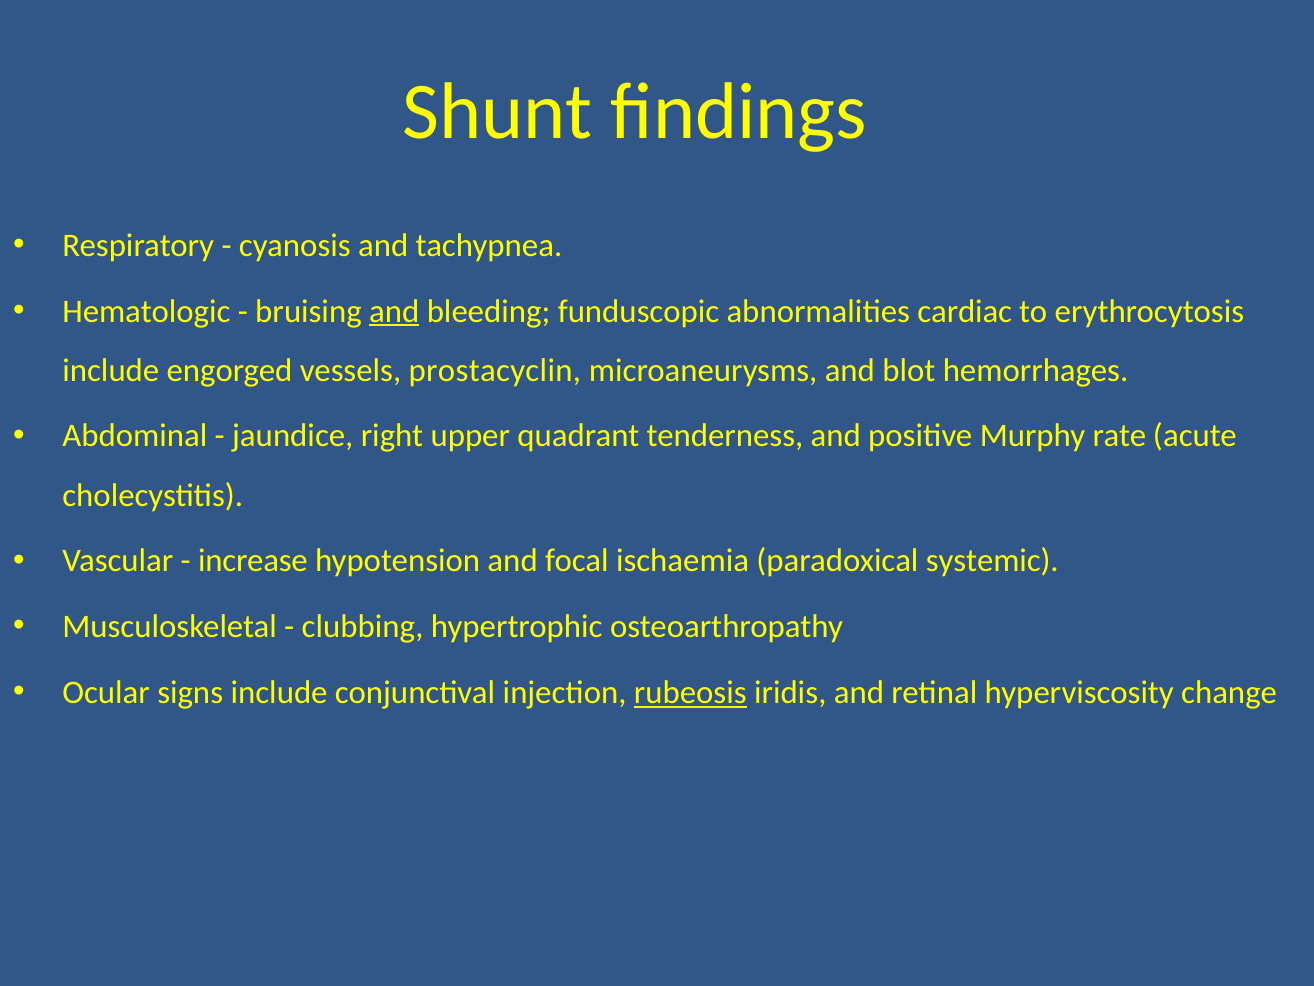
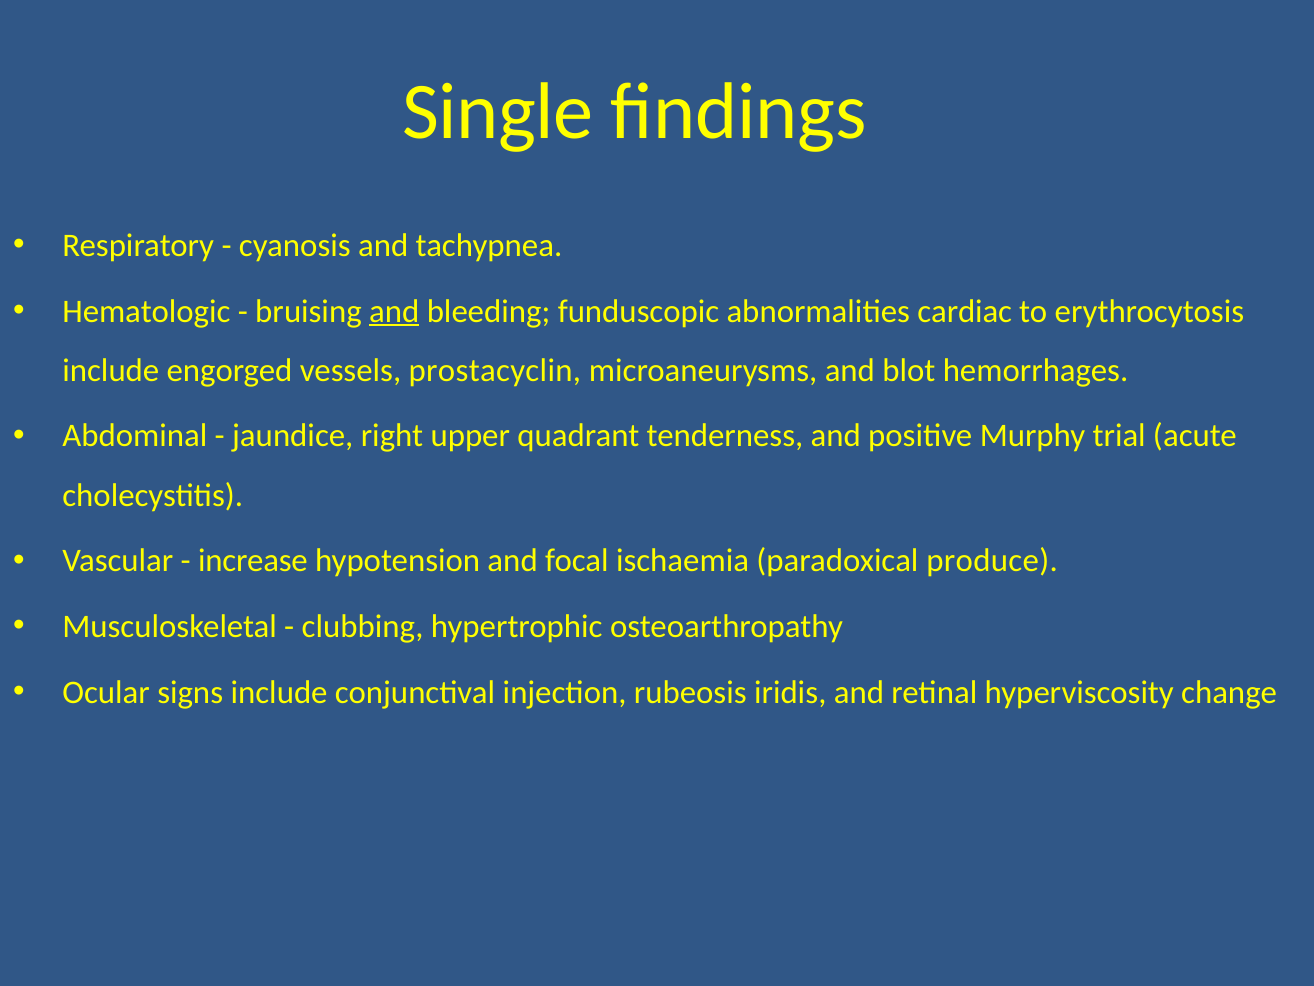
Shunt: Shunt -> Single
rate: rate -> trial
systemic: systemic -> produce
rubeosis underline: present -> none
